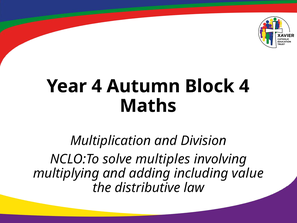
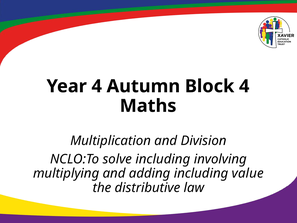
solve multiples: multiples -> including
